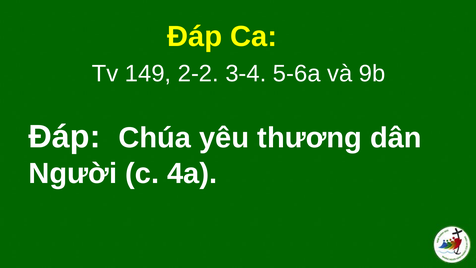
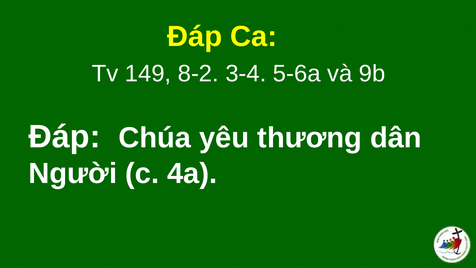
2-2: 2-2 -> 8-2
